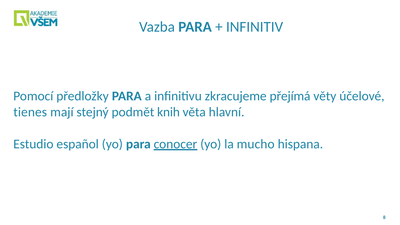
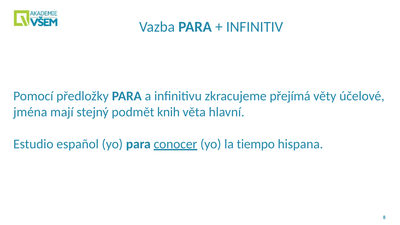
tienes: tienes -> jména
mucho: mucho -> tiempo
